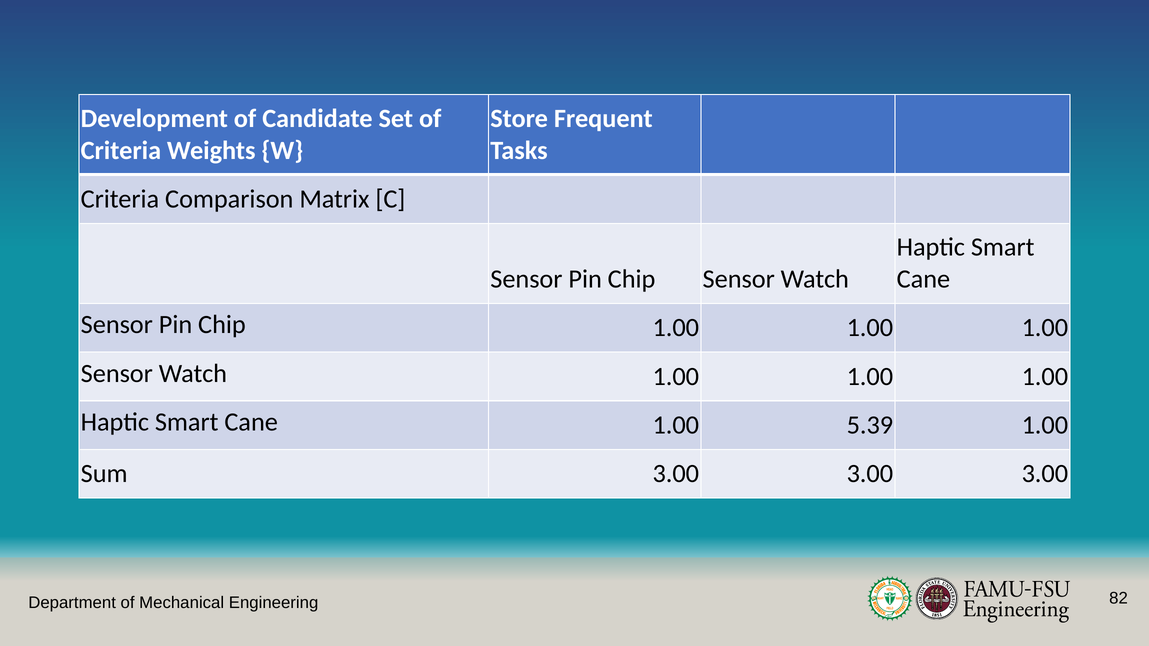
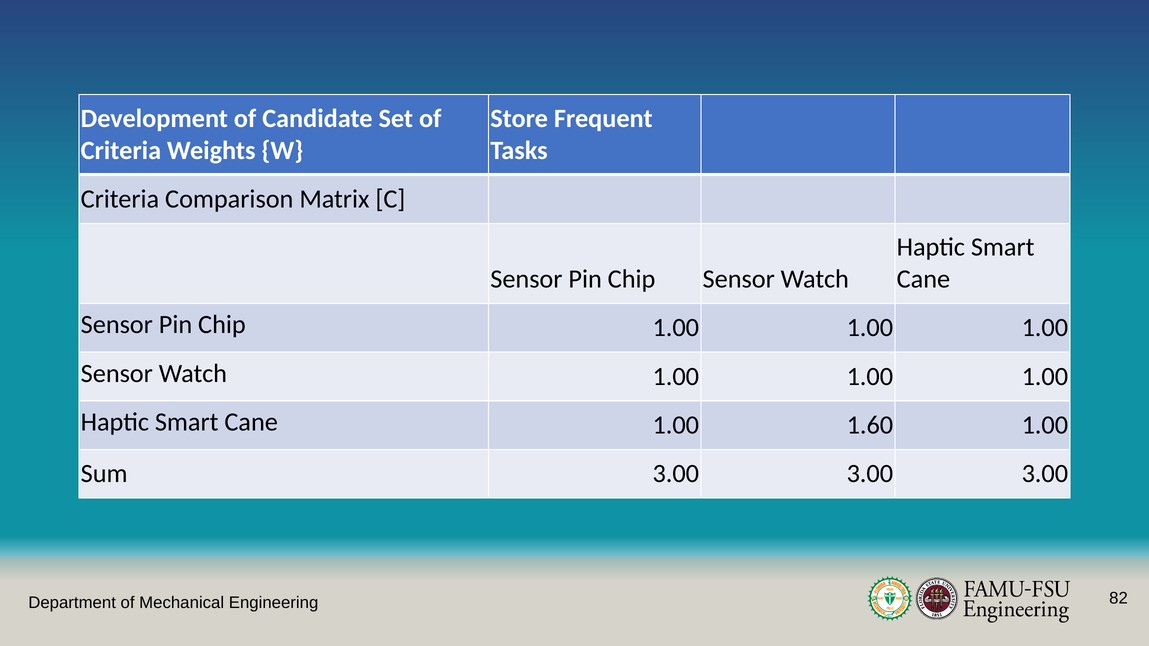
5.39: 5.39 -> 1.60
